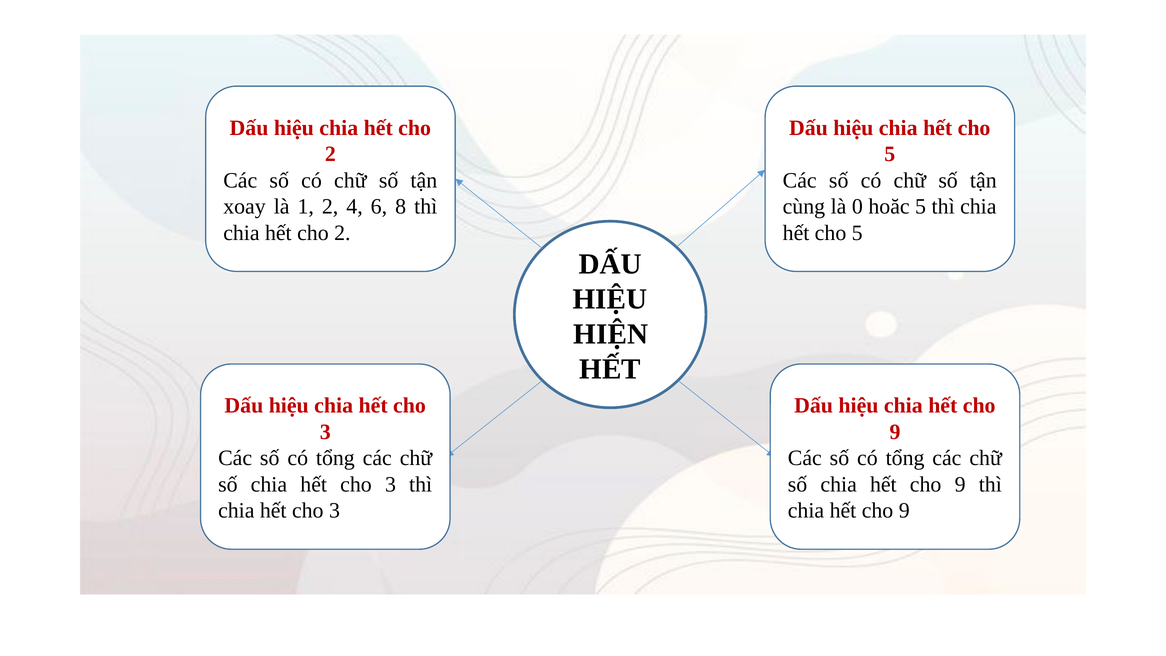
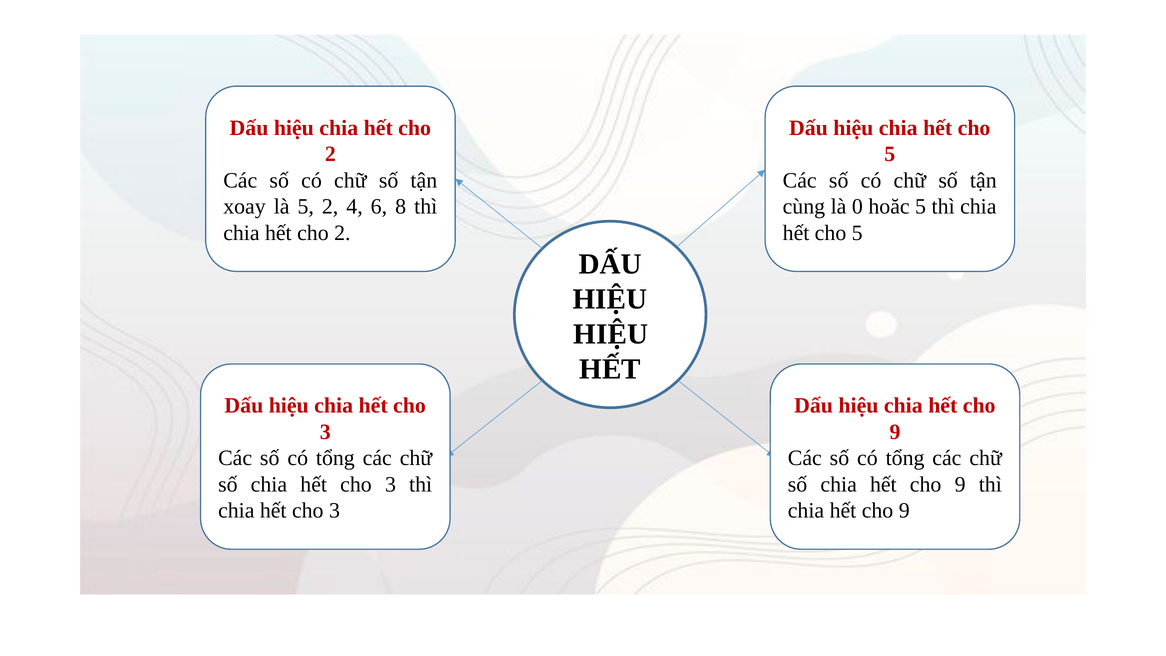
là 1: 1 -> 5
HIỆN at (611, 334): HIỆN -> HIỆU
